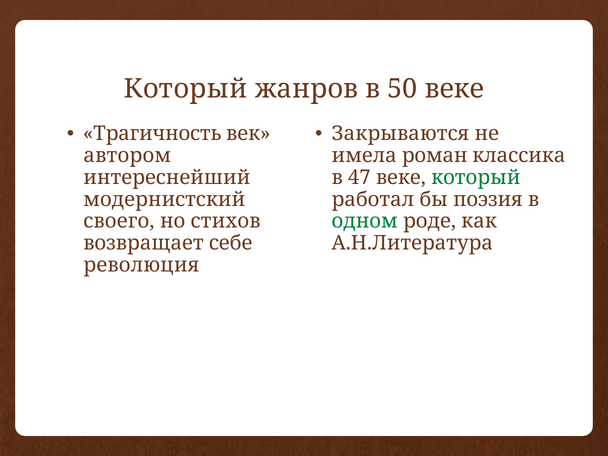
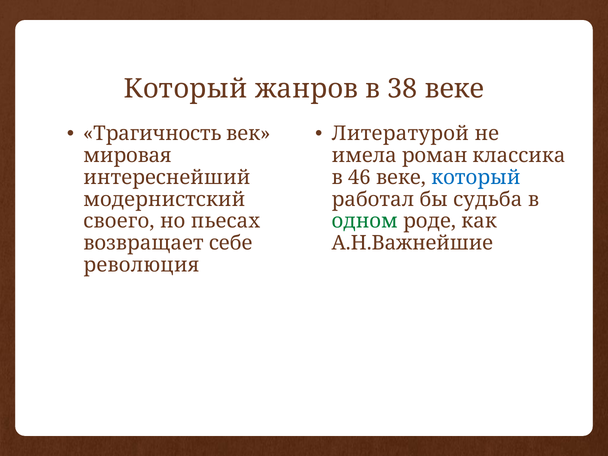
50: 50 -> 38
Закрываются: Закрываются -> Литературой
автором: автором -> мировая
47: 47 -> 46
который at (476, 178) colour: green -> blue
поэзия: поэзия -> судьба
стихов: стихов -> пьесах
А.Н.Литература: А.Н.Литература -> А.Н.Важнейшие
